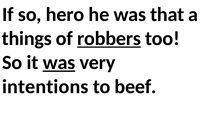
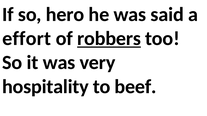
that: that -> said
things: things -> effort
was at (59, 63) underline: present -> none
intentions: intentions -> hospitality
